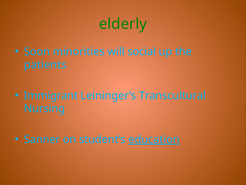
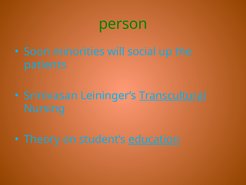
elderly: elderly -> person
Immigrant: Immigrant -> Srinivasan
Transcultural underline: none -> present
Sanner: Sanner -> Theory
